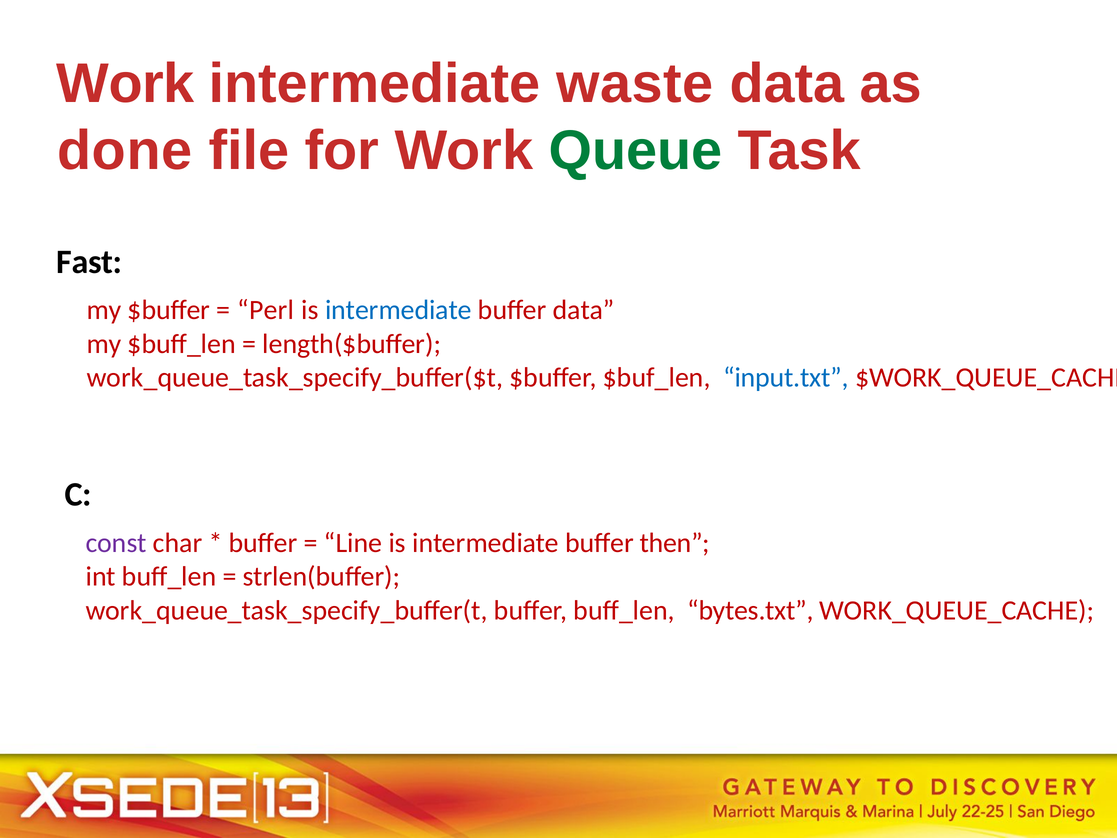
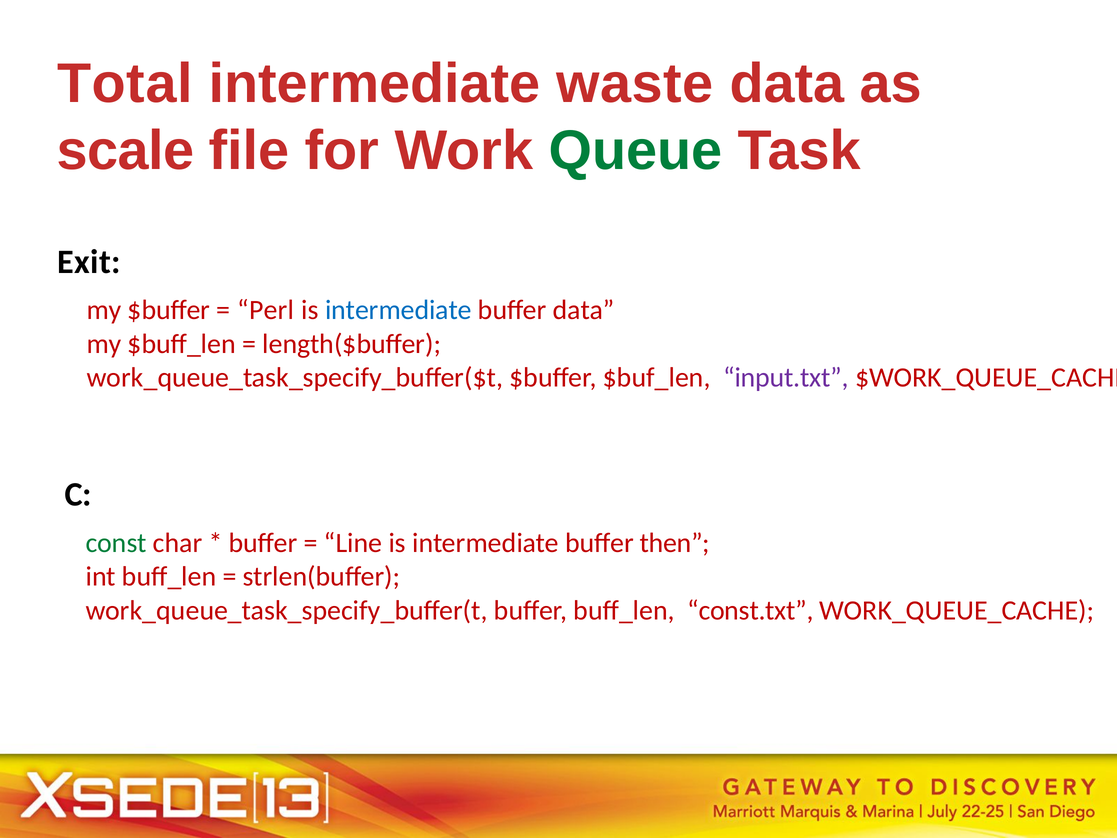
Work at (125, 84): Work -> Total
done: done -> scale
Fast: Fast -> Exit
input.txt colour: blue -> purple
const colour: purple -> green
bytes.txt: bytes.txt -> const.txt
